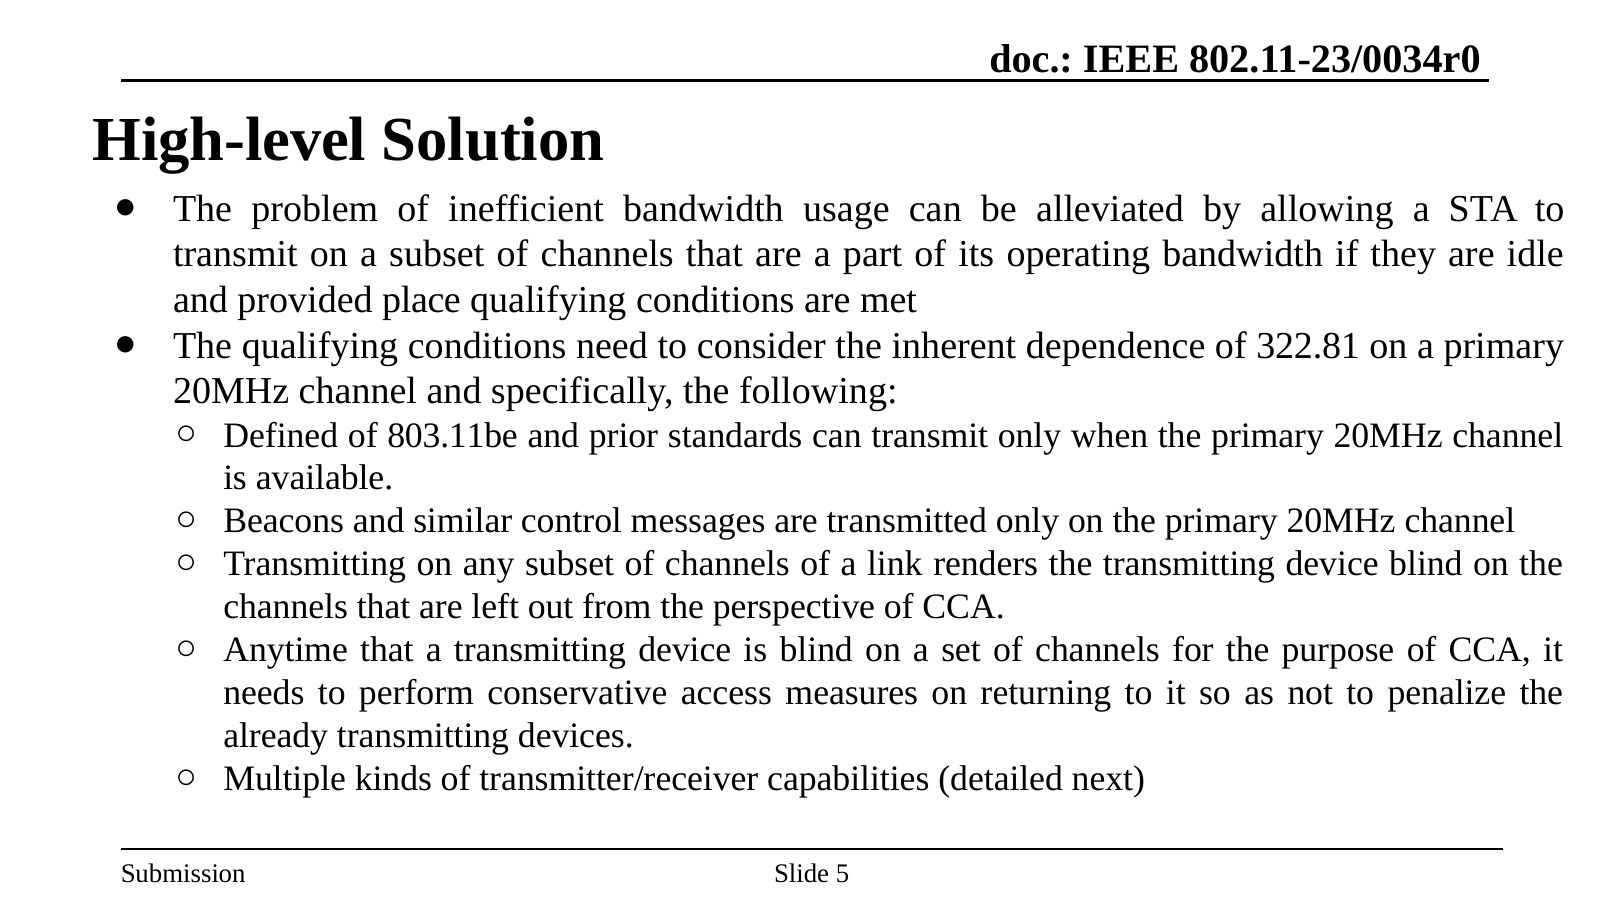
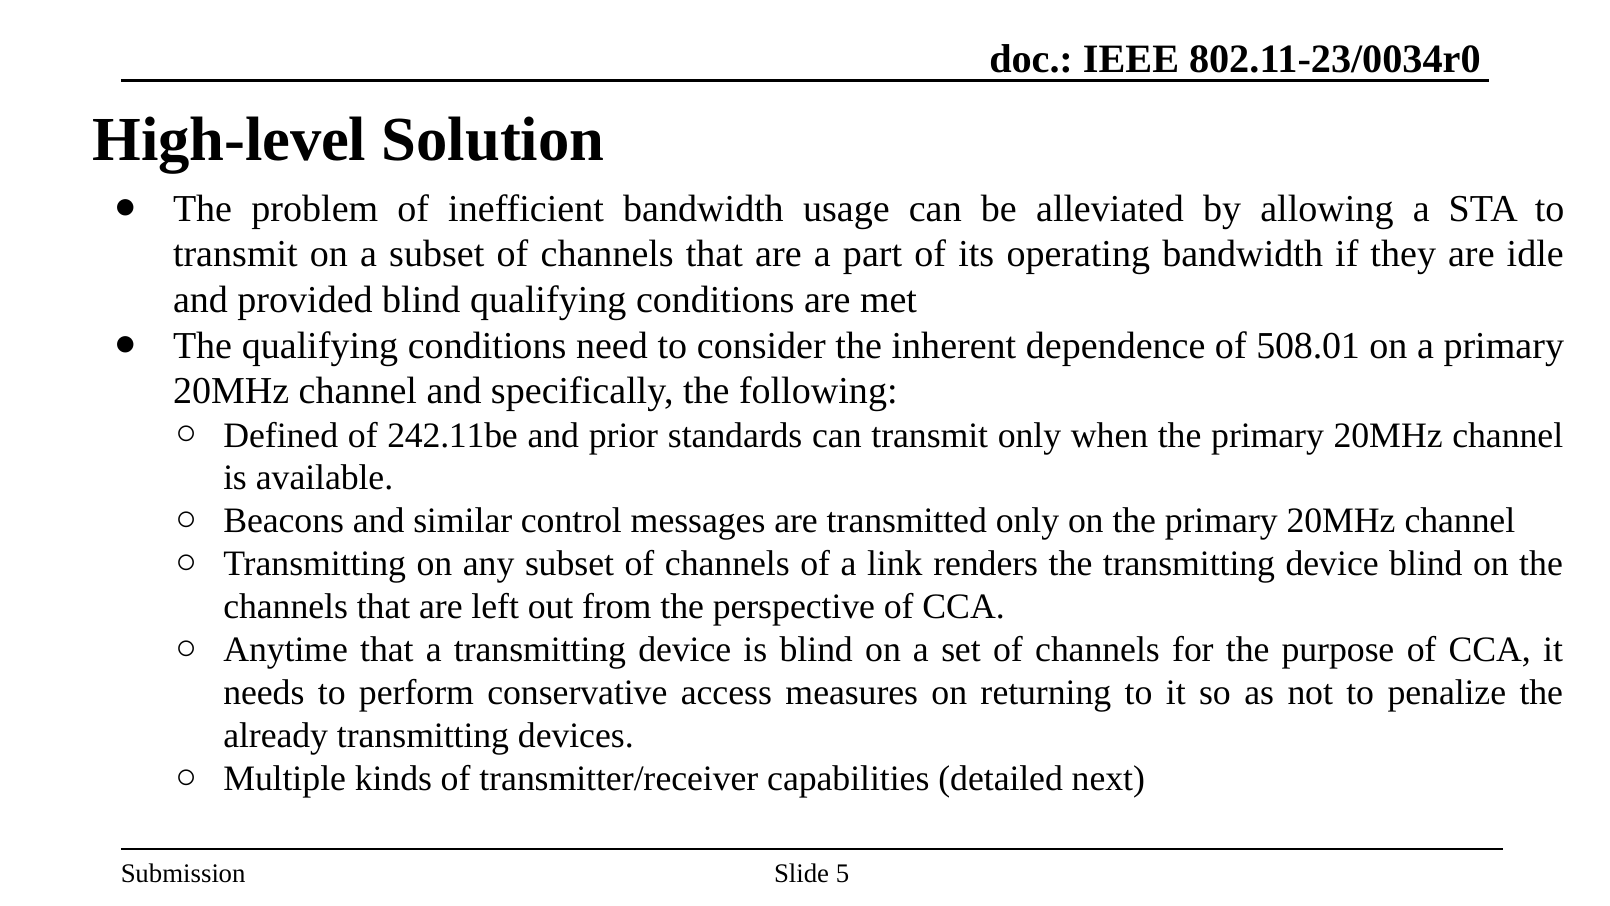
provided place: place -> blind
322.81: 322.81 -> 508.01
803.11be: 803.11be -> 242.11be
